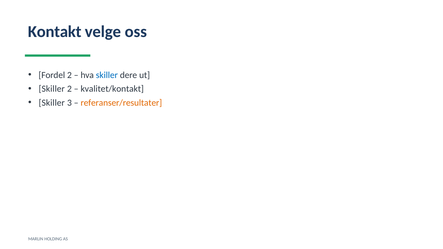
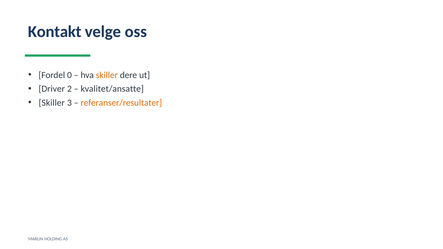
Fordel 2: 2 -> 0
skiller at (107, 75) colour: blue -> orange
Skiller at (52, 89): Skiller -> Driver
kvalitet/kontakt: kvalitet/kontakt -> kvalitet/ansatte
